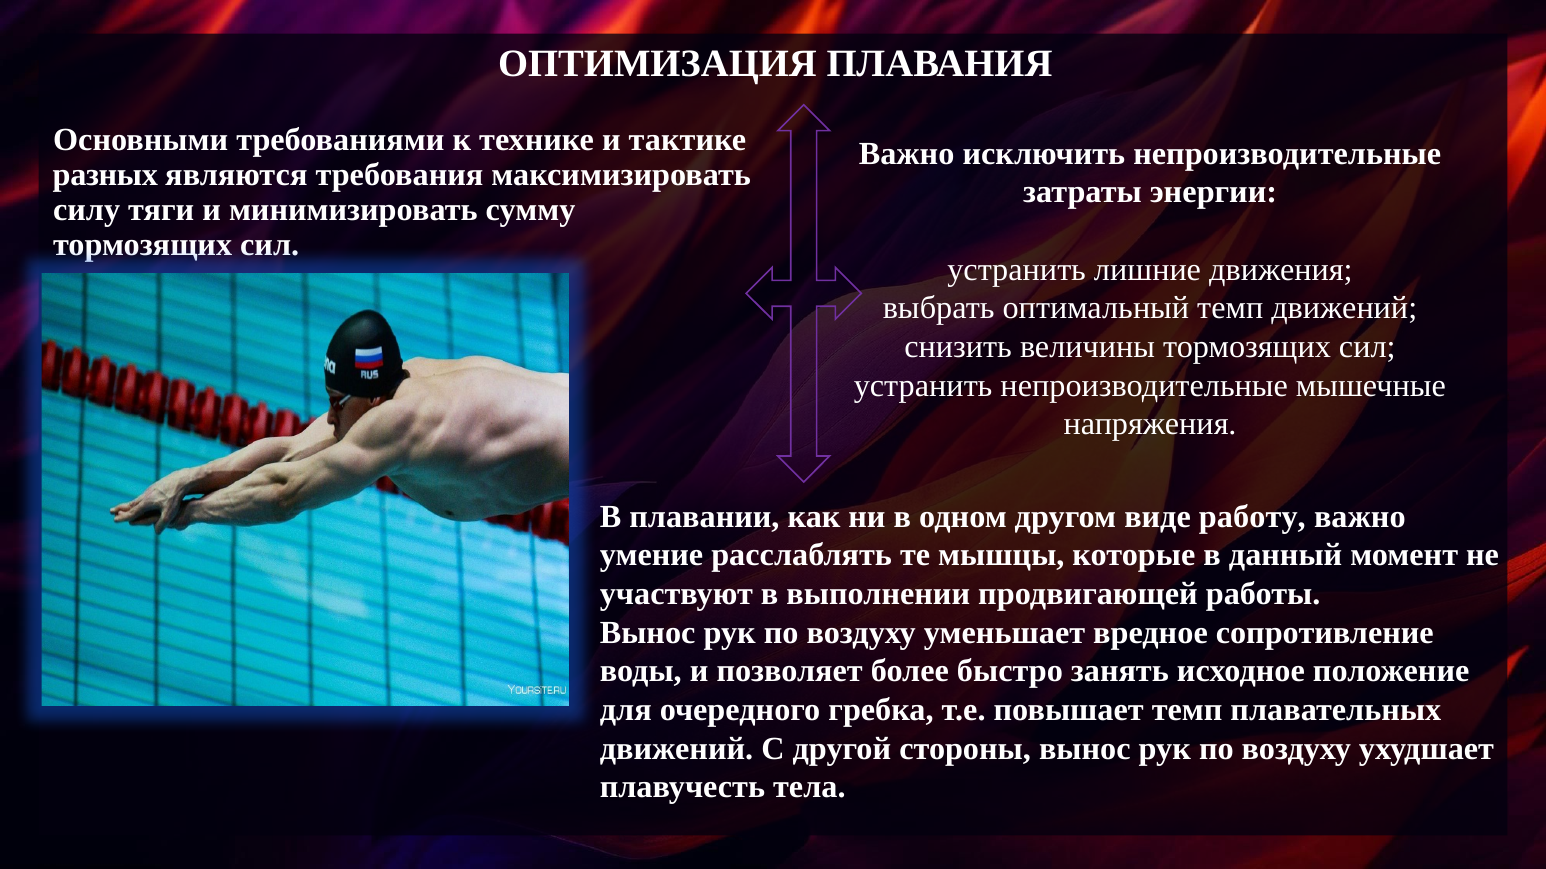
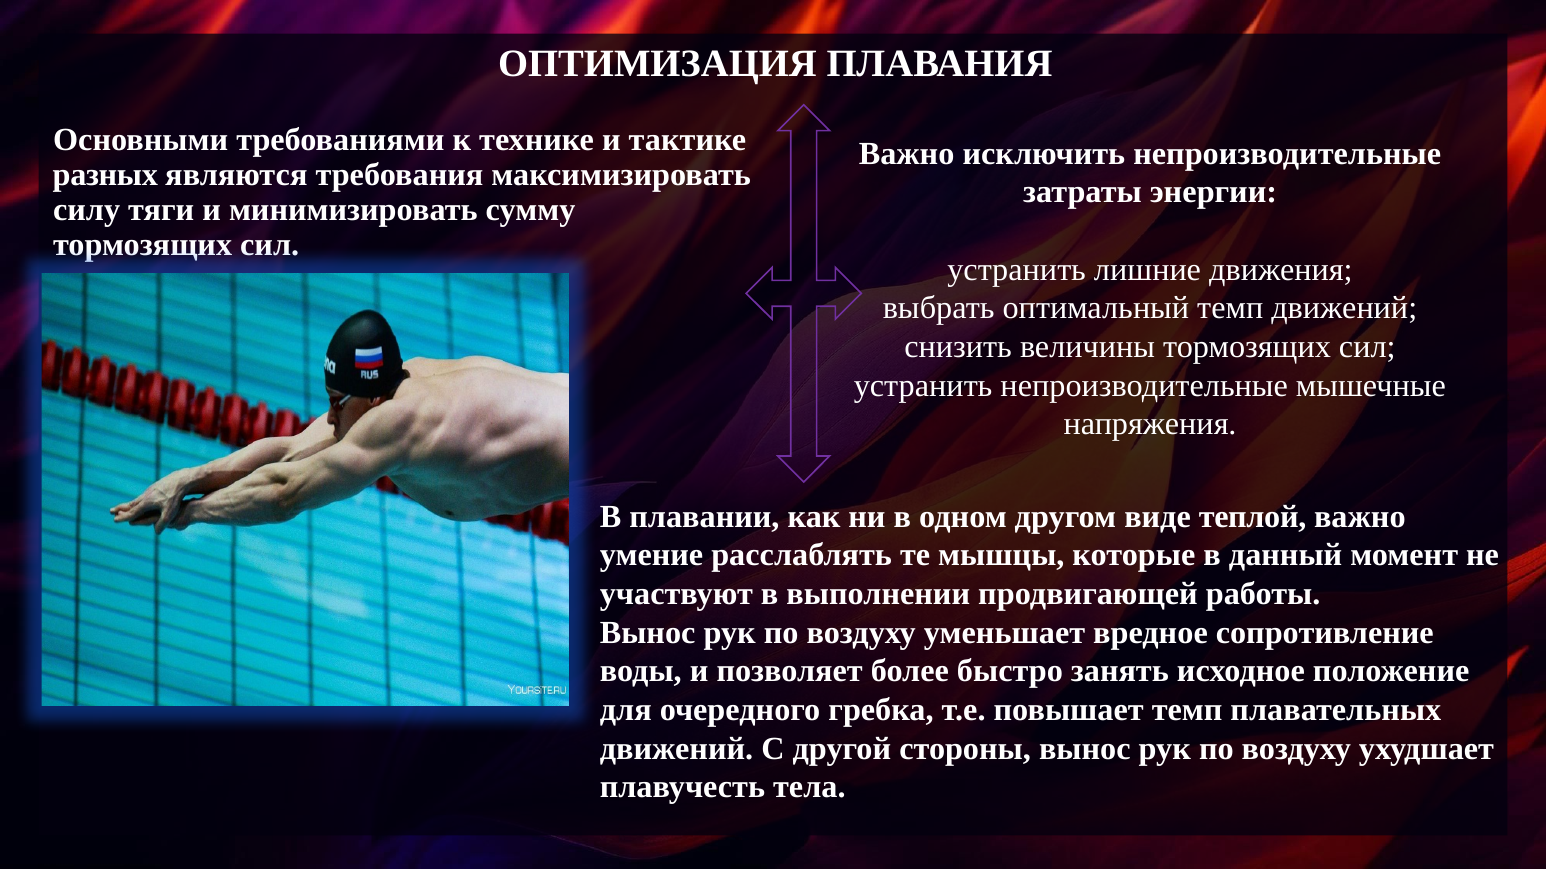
работу: работу -> теплой
